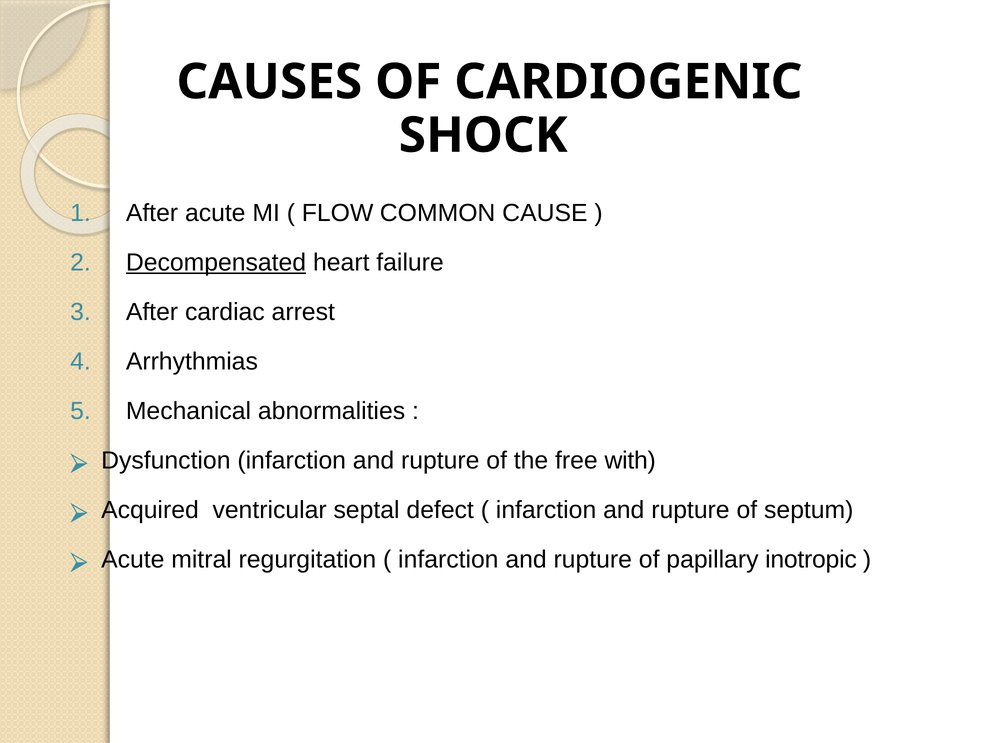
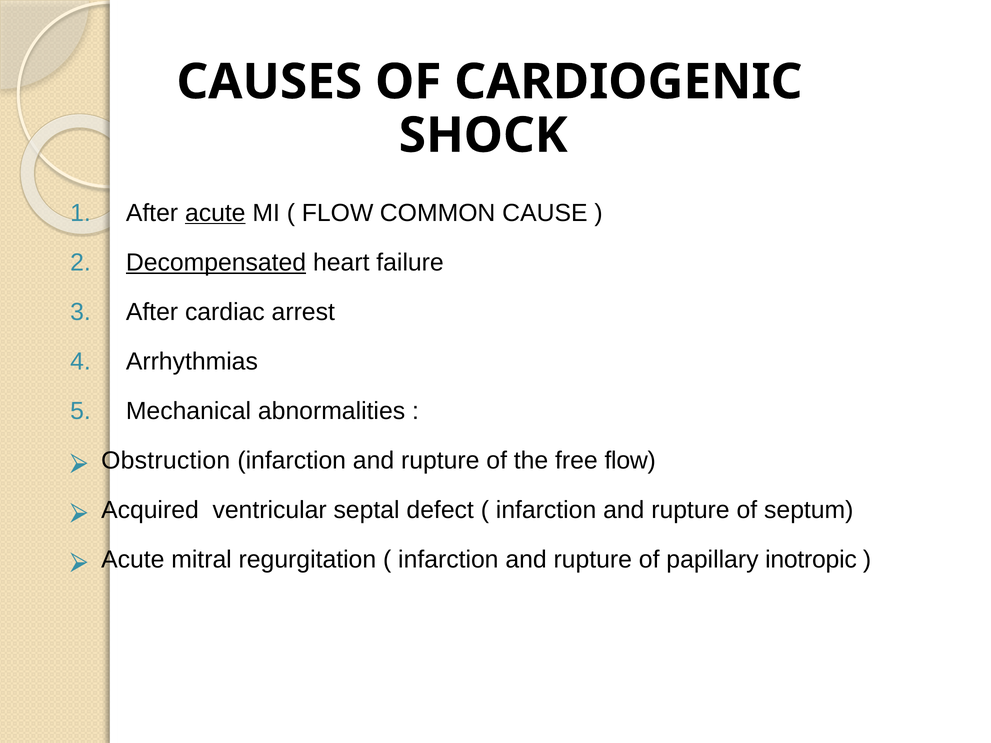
acute at (215, 213) underline: none -> present
Dysfunction: Dysfunction -> Obstruction
free with: with -> flow
